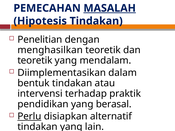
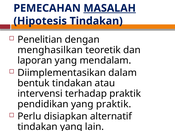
teoretik at (35, 61): teoretik -> laporan
yang berasal: berasal -> praktik
Perlu underline: present -> none
